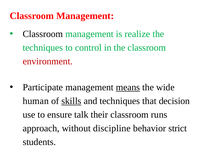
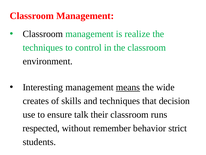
environment colour: red -> black
Participate: Participate -> Interesting
human: human -> creates
skills underline: present -> none
approach: approach -> respected
discipline: discipline -> remember
